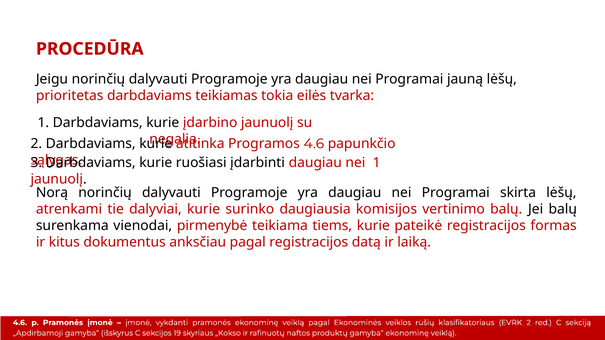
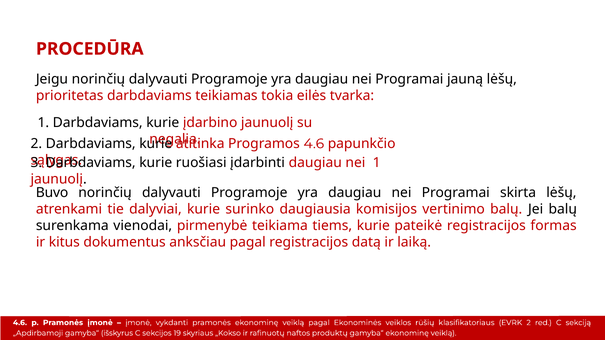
Norą: Norą -> Buvo
